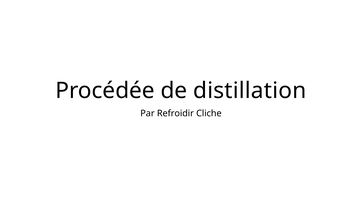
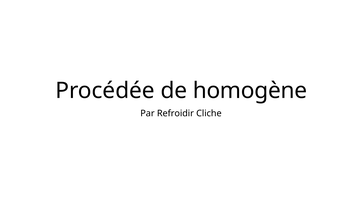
distillation: distillation -> homogène
